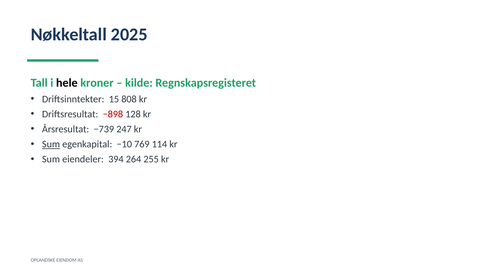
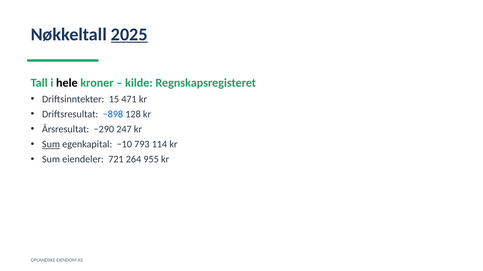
2025 underline: none -> present
808: 808 -> 471
−898 colour: red -> blue
−739: −739 -> −290
769: 769 -> 793
394: 394 -> 721
255: 255 -> 955
